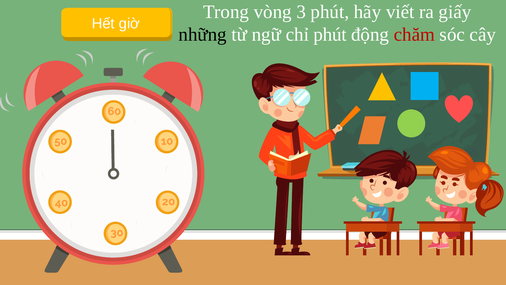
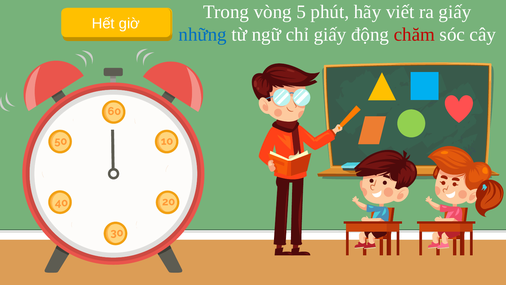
3: 3 -> 5
những colour: black -> blue
chỉ phút: phút -> giấy
